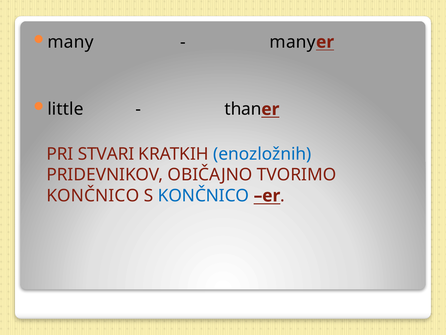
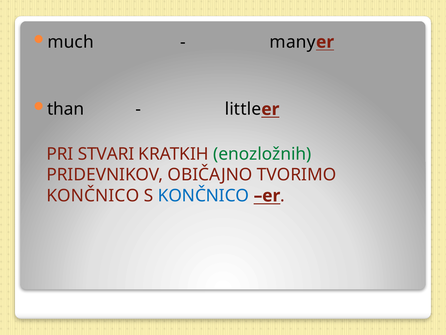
many at (71, 42): many -> much
little: little -> than
than: than -> little
enozložnih colour: blue -> green
